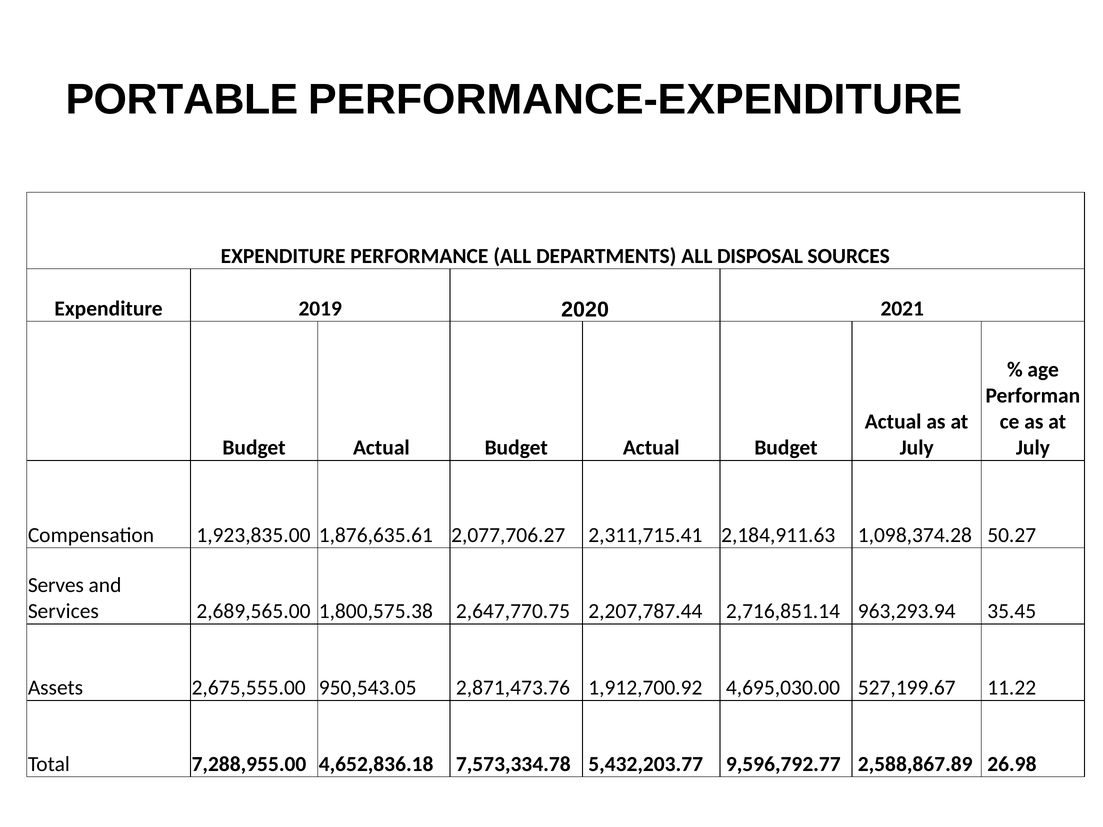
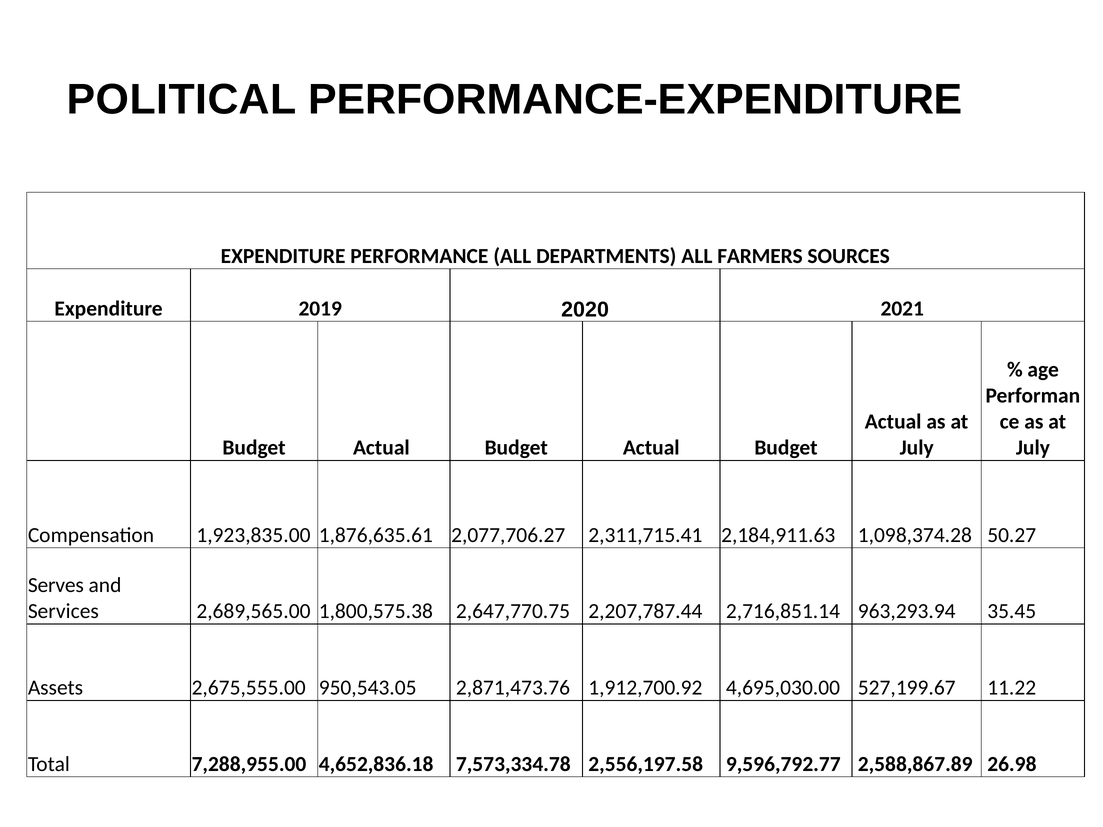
PORTABLE: PORTABLE -> POLITICAL
DISPOSAL: DISPOSAL -> FARMERS
5,432,203.77: 5,432,203.77 -> 2,556,197.58
